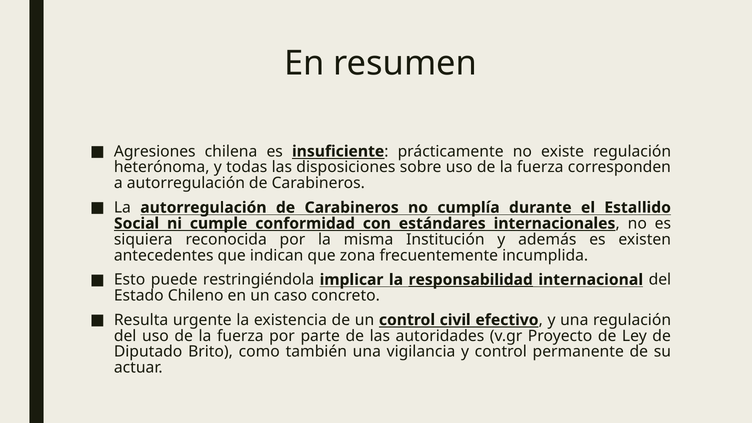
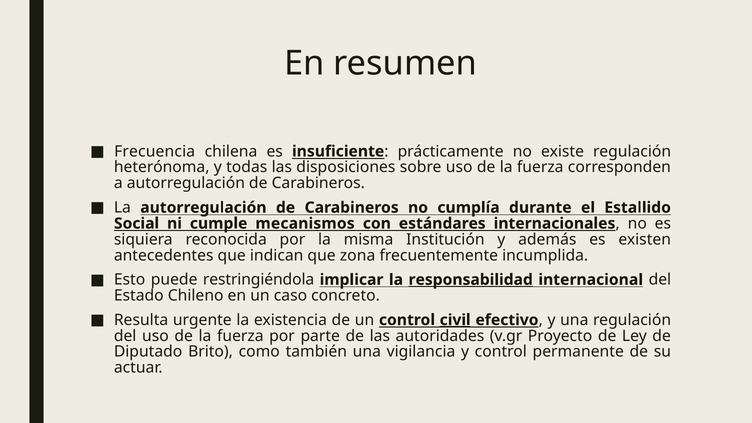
Agresiones: Agresiones -> Frecuencia
conformidad: conformidad -> mecanismos
civil underline: none -> present
